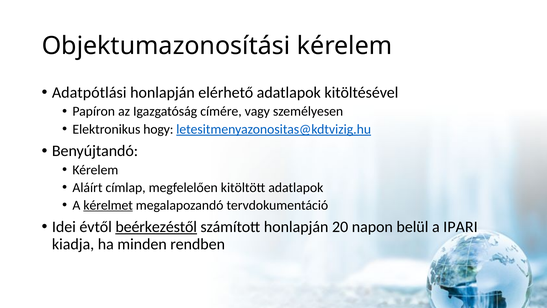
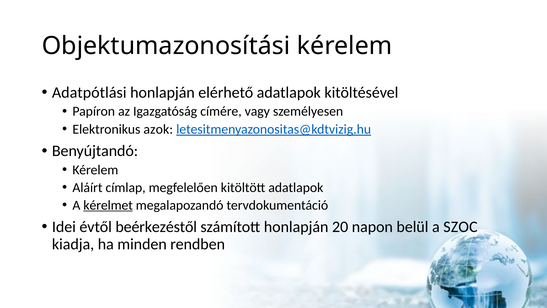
hogy: hogy -> azok
beérkezéstől underline: present -> none
IPARI: IPARI -> SZOC
